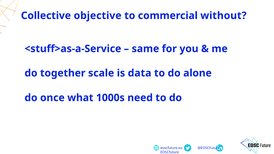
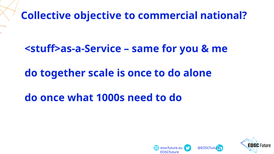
without: without -> national
is data: data -> once
